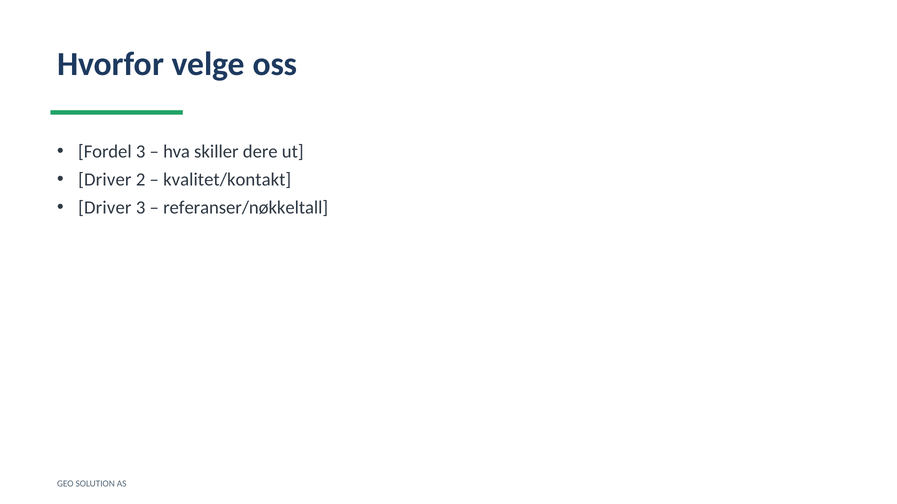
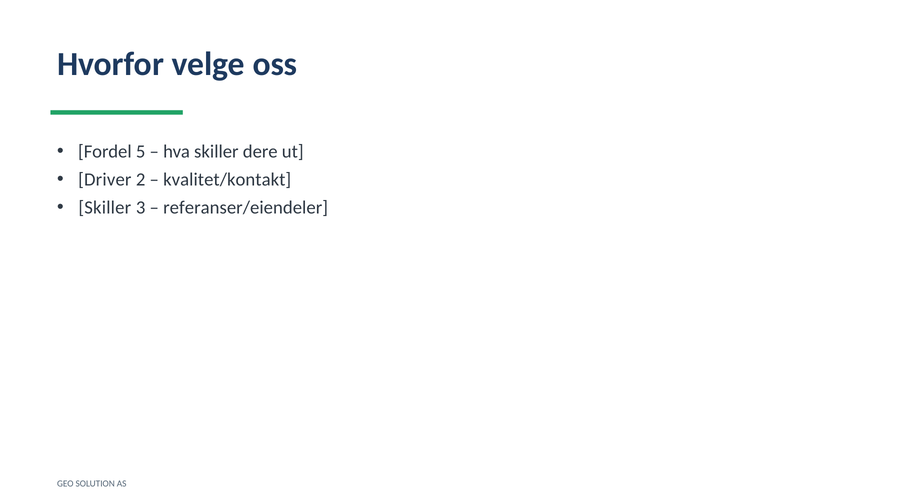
Fordel 3: 3 -> 5
Driver at (105, 208): Driver -> Skiller
referanser/nøkkeltall: referanser/nøkkeltall -> referanser/eiendeler
